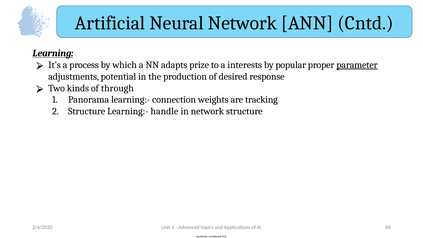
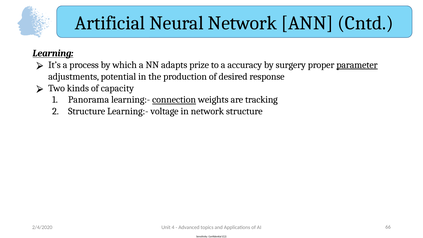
interests: interests -> accuracy
popular: popular -> surgery
through: through -> capacity
connection underline: none -> present
handle: handle -> voltage
